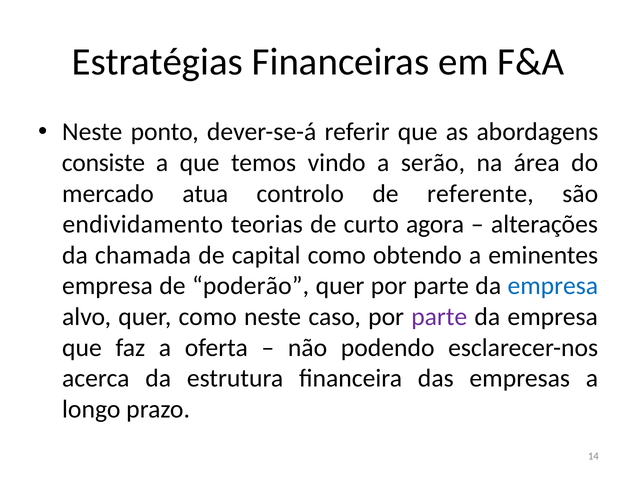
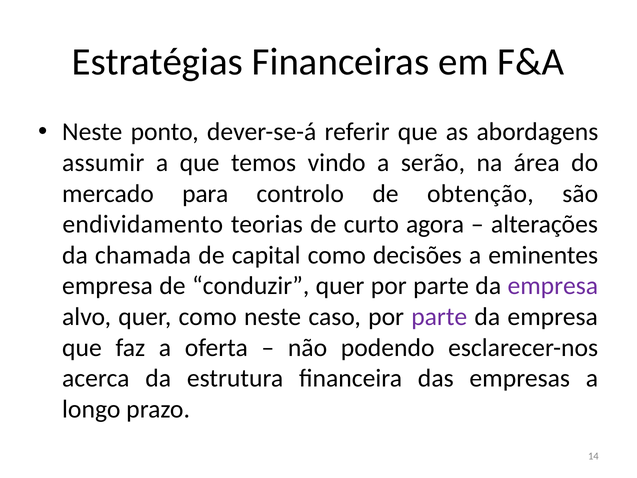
consiste: consiste -> assumir
atua: atua -> para
referente: referente -> obtenção
obtendo: obtendo -> decisões
poderão: poderão -> conduzir
empresa at (553, 286) colour: blue -> purple
